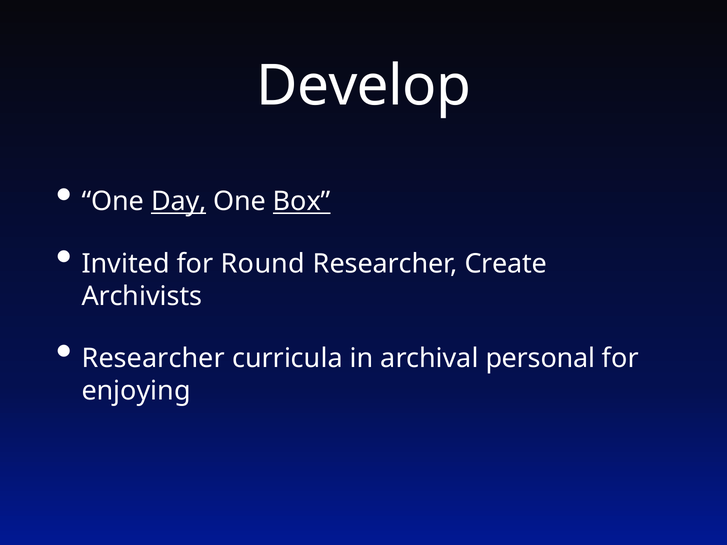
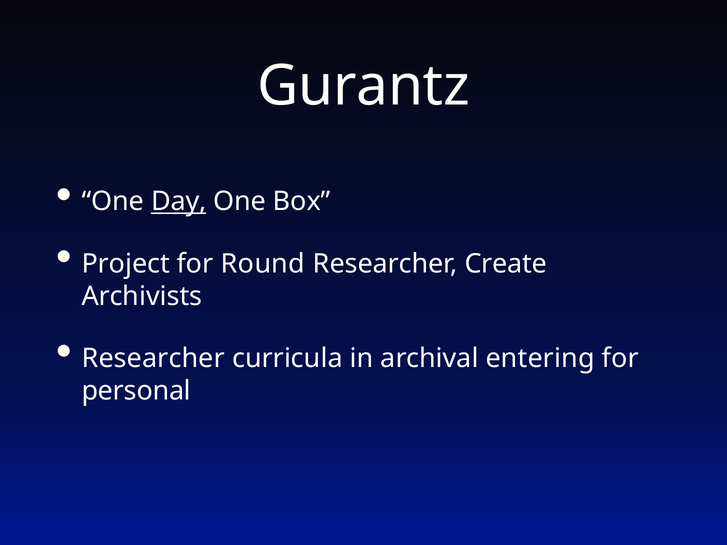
Develop: Develop -> Gurantz
Box underline: present -> none
Invited: Invited -> Project
personal: personal -> entering
enjoying: enjoying -> personal
